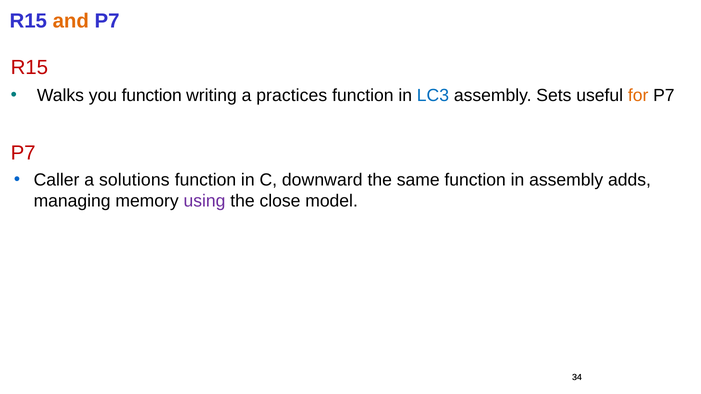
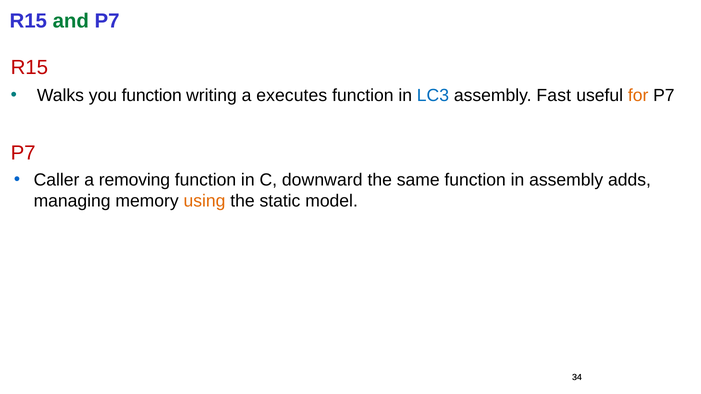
and colour: orange -> green
practices: practices -> executes
Sets: Sets -> Fast
solutions: solutions -> removing
using colour: purple -> orange
close: close -> static
